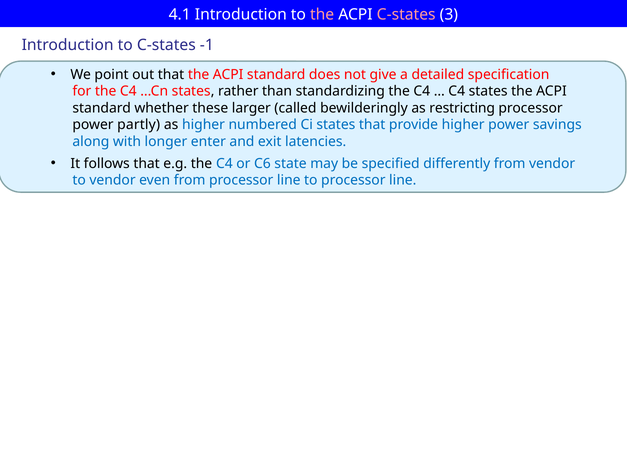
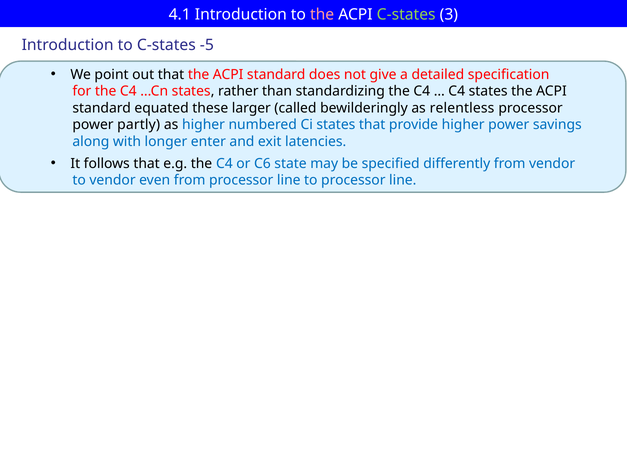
C-states at (406, 15) colour: pink -> light green
-1: -1 -> -5
whether: whether -> equated
restricting: restricting -> relentless
